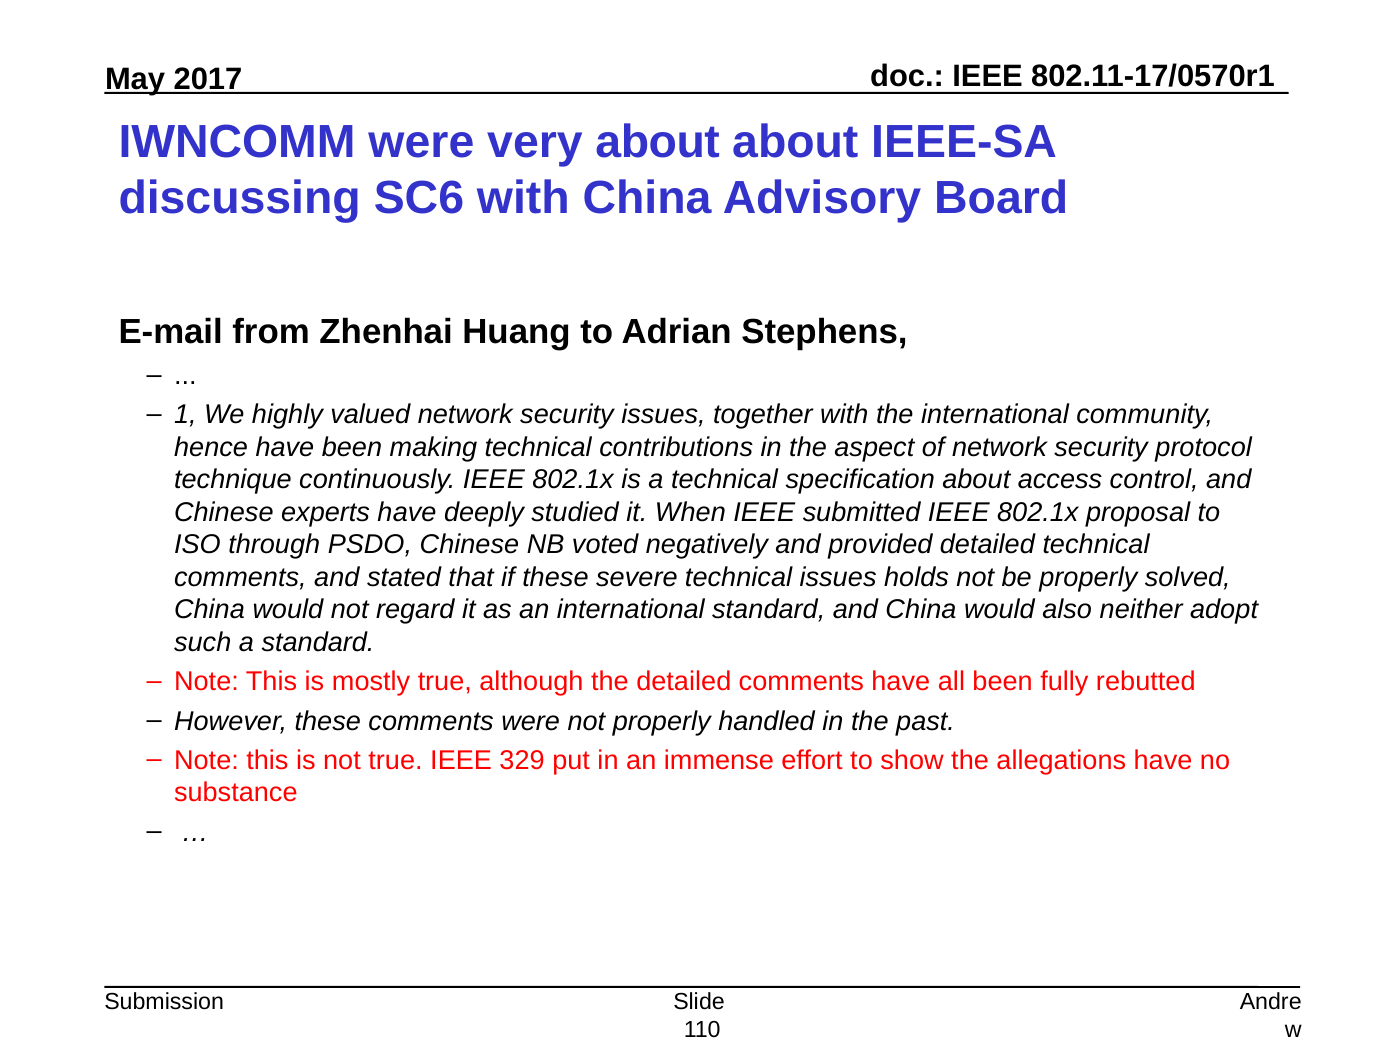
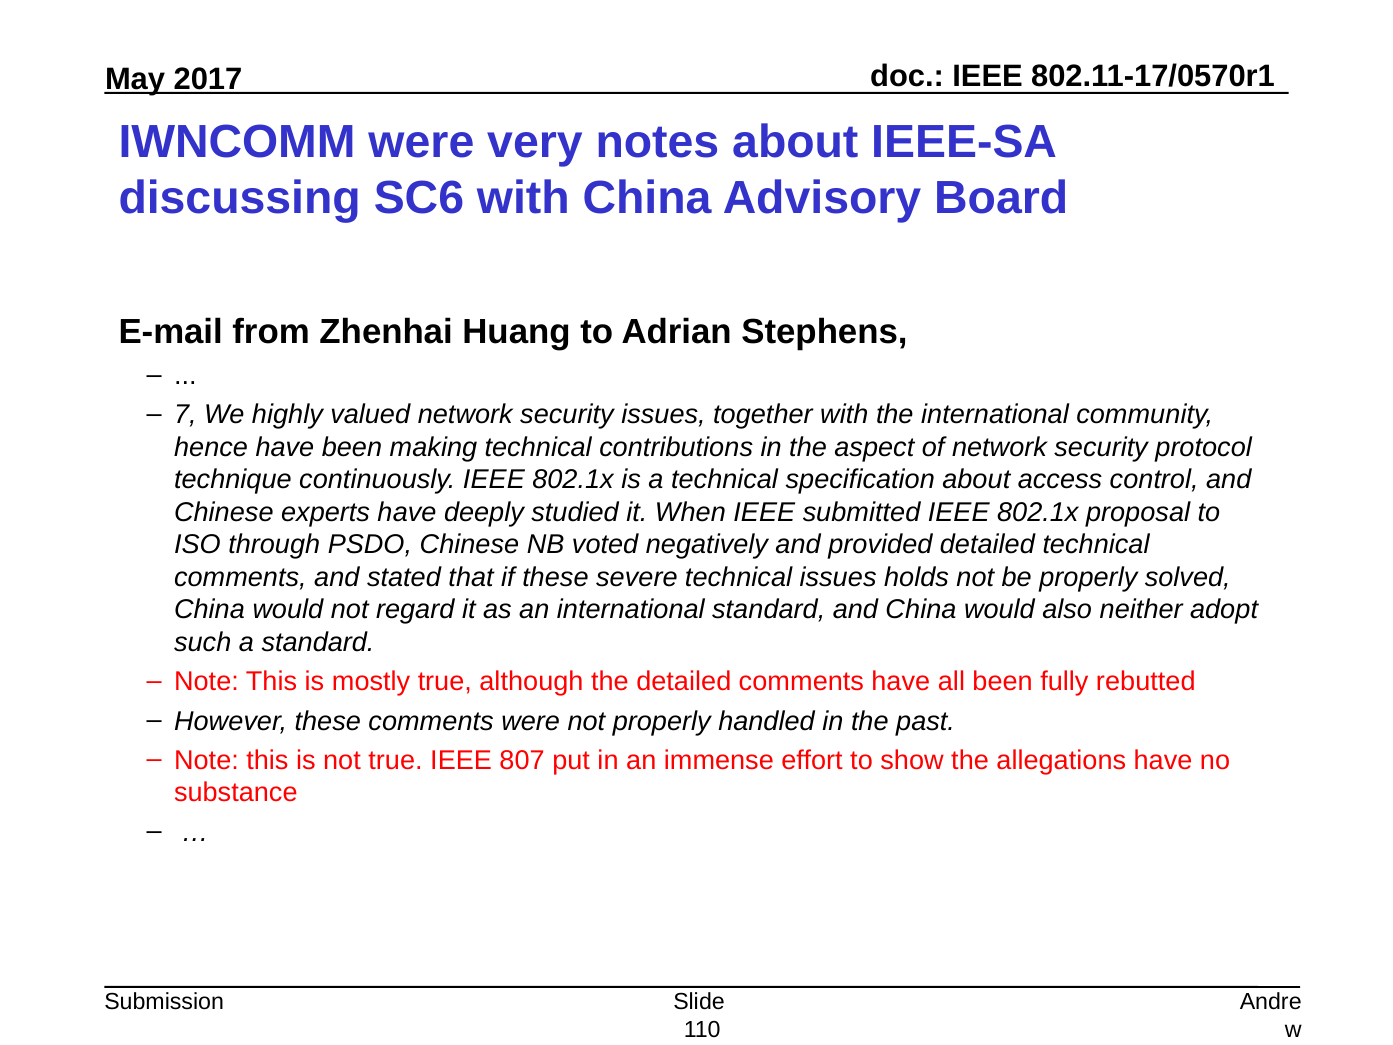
very about: about -> notes
1: 1 -> 7
329: 329 -> 807
